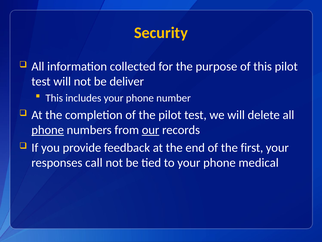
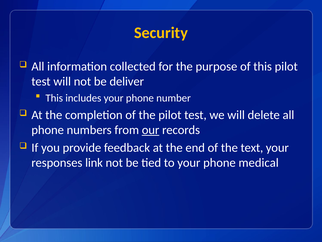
phone at (48, 130) underline: present -> none
first: first -> text
call: call -> link
